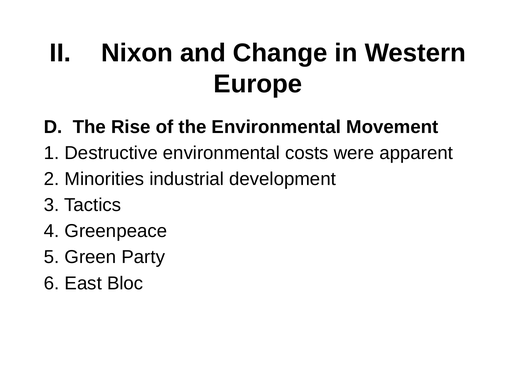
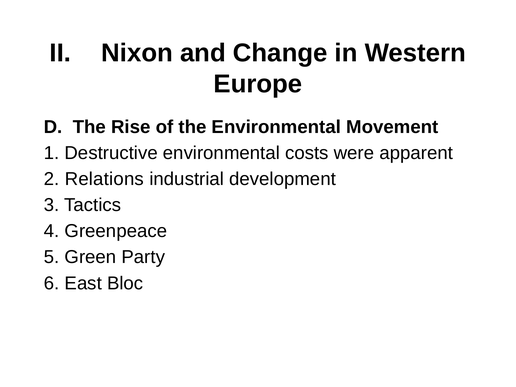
Minorities: Minorities -> Relations
